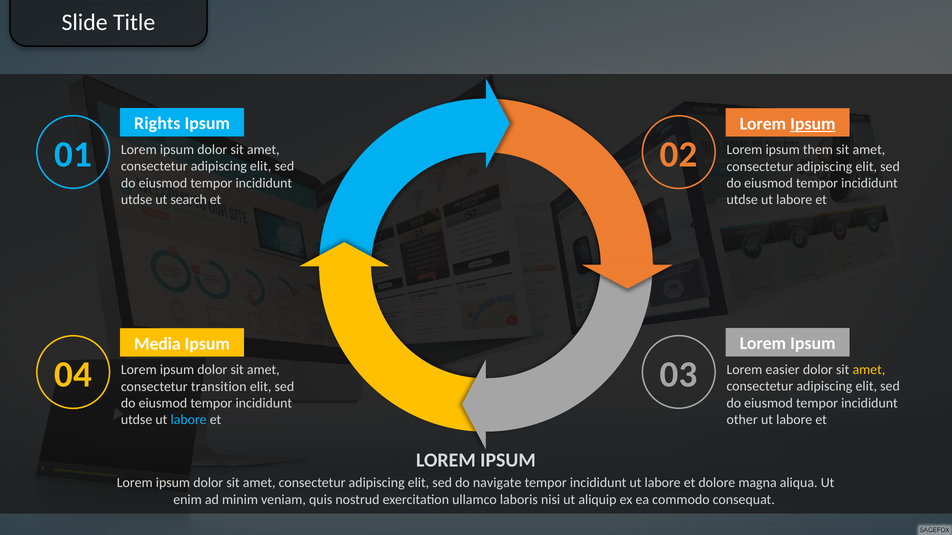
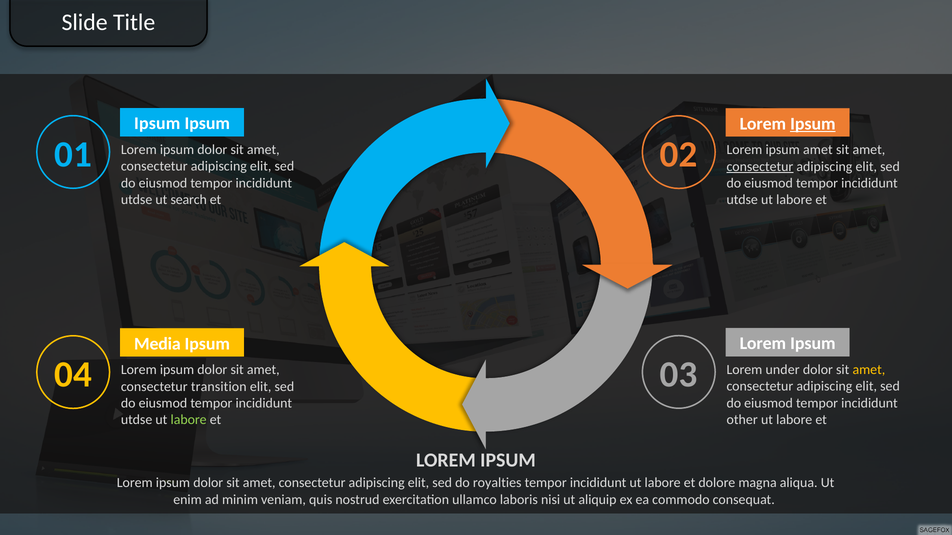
Rights at (157, 124): Rights -> Ipsum
ipsum them: them -> amet
consectetur at (760, 167) underline: none -> present
easier: easier -> under
labore at (189, 420) colour: light blue -> light green
navigate: navigate -> royalties
